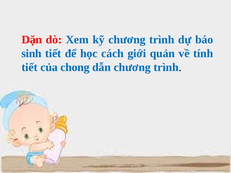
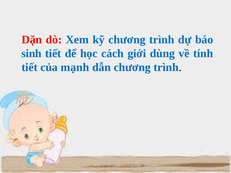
quản: quản -> dùng
chong: chong -> mạnh
